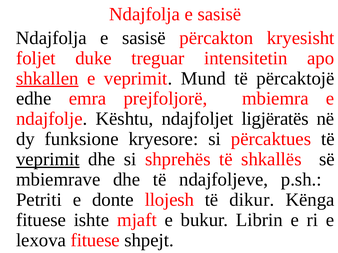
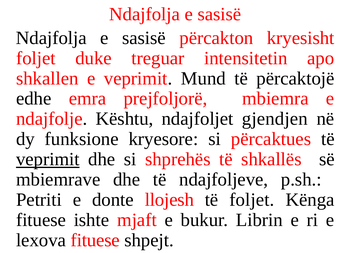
shkallen underline: present -> none
ligjëratës: ligjëratës -> gjendjen
të dikur: dikur -> foljet
